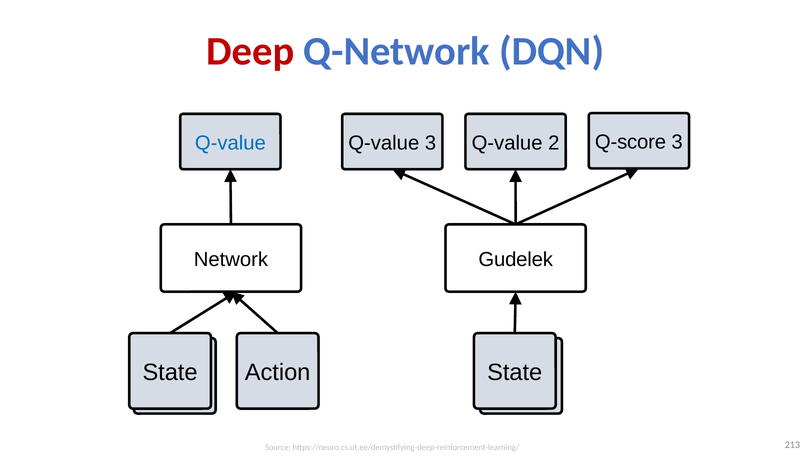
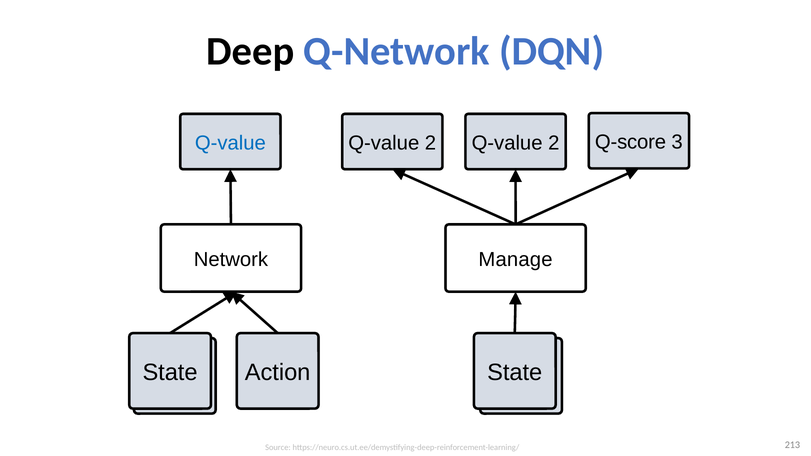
Deep colour: red -> black
3 at (430, 143): 3 -> 2
Gudelek: Gudelek -> Manage
